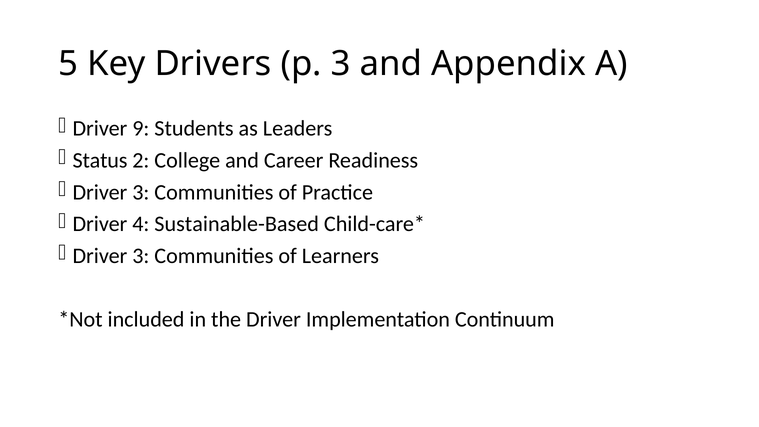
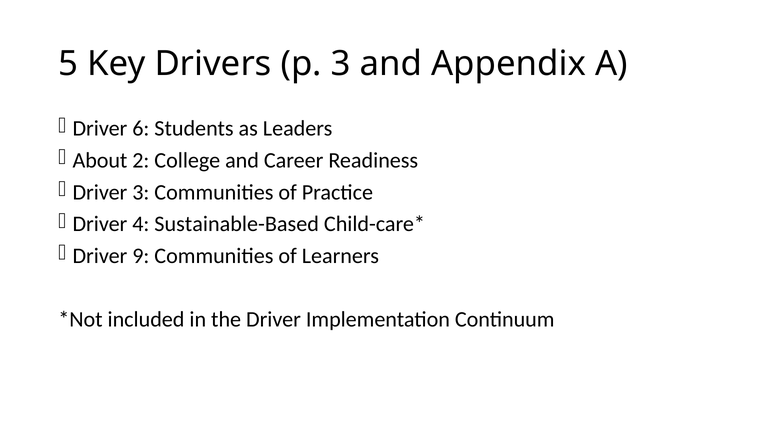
9: 9 -> 6
Status: Status -> About
3 at (141, 256): 3 -> 9
